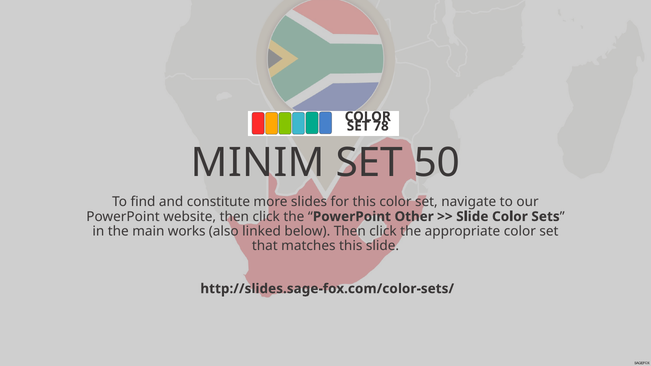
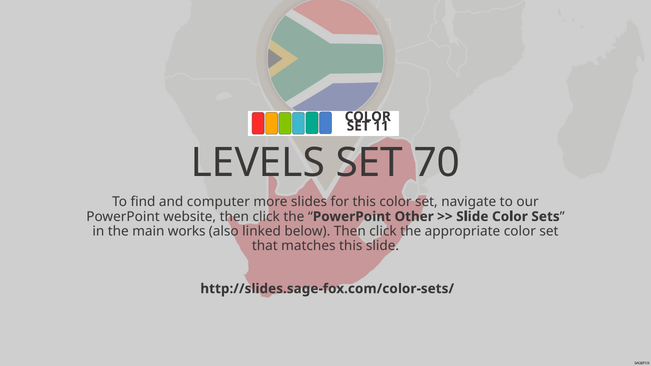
78: 78 -> 11
MINIM: MINIM -> LEVELS
50: 50 -> 70
constitute: constitute -> computer
